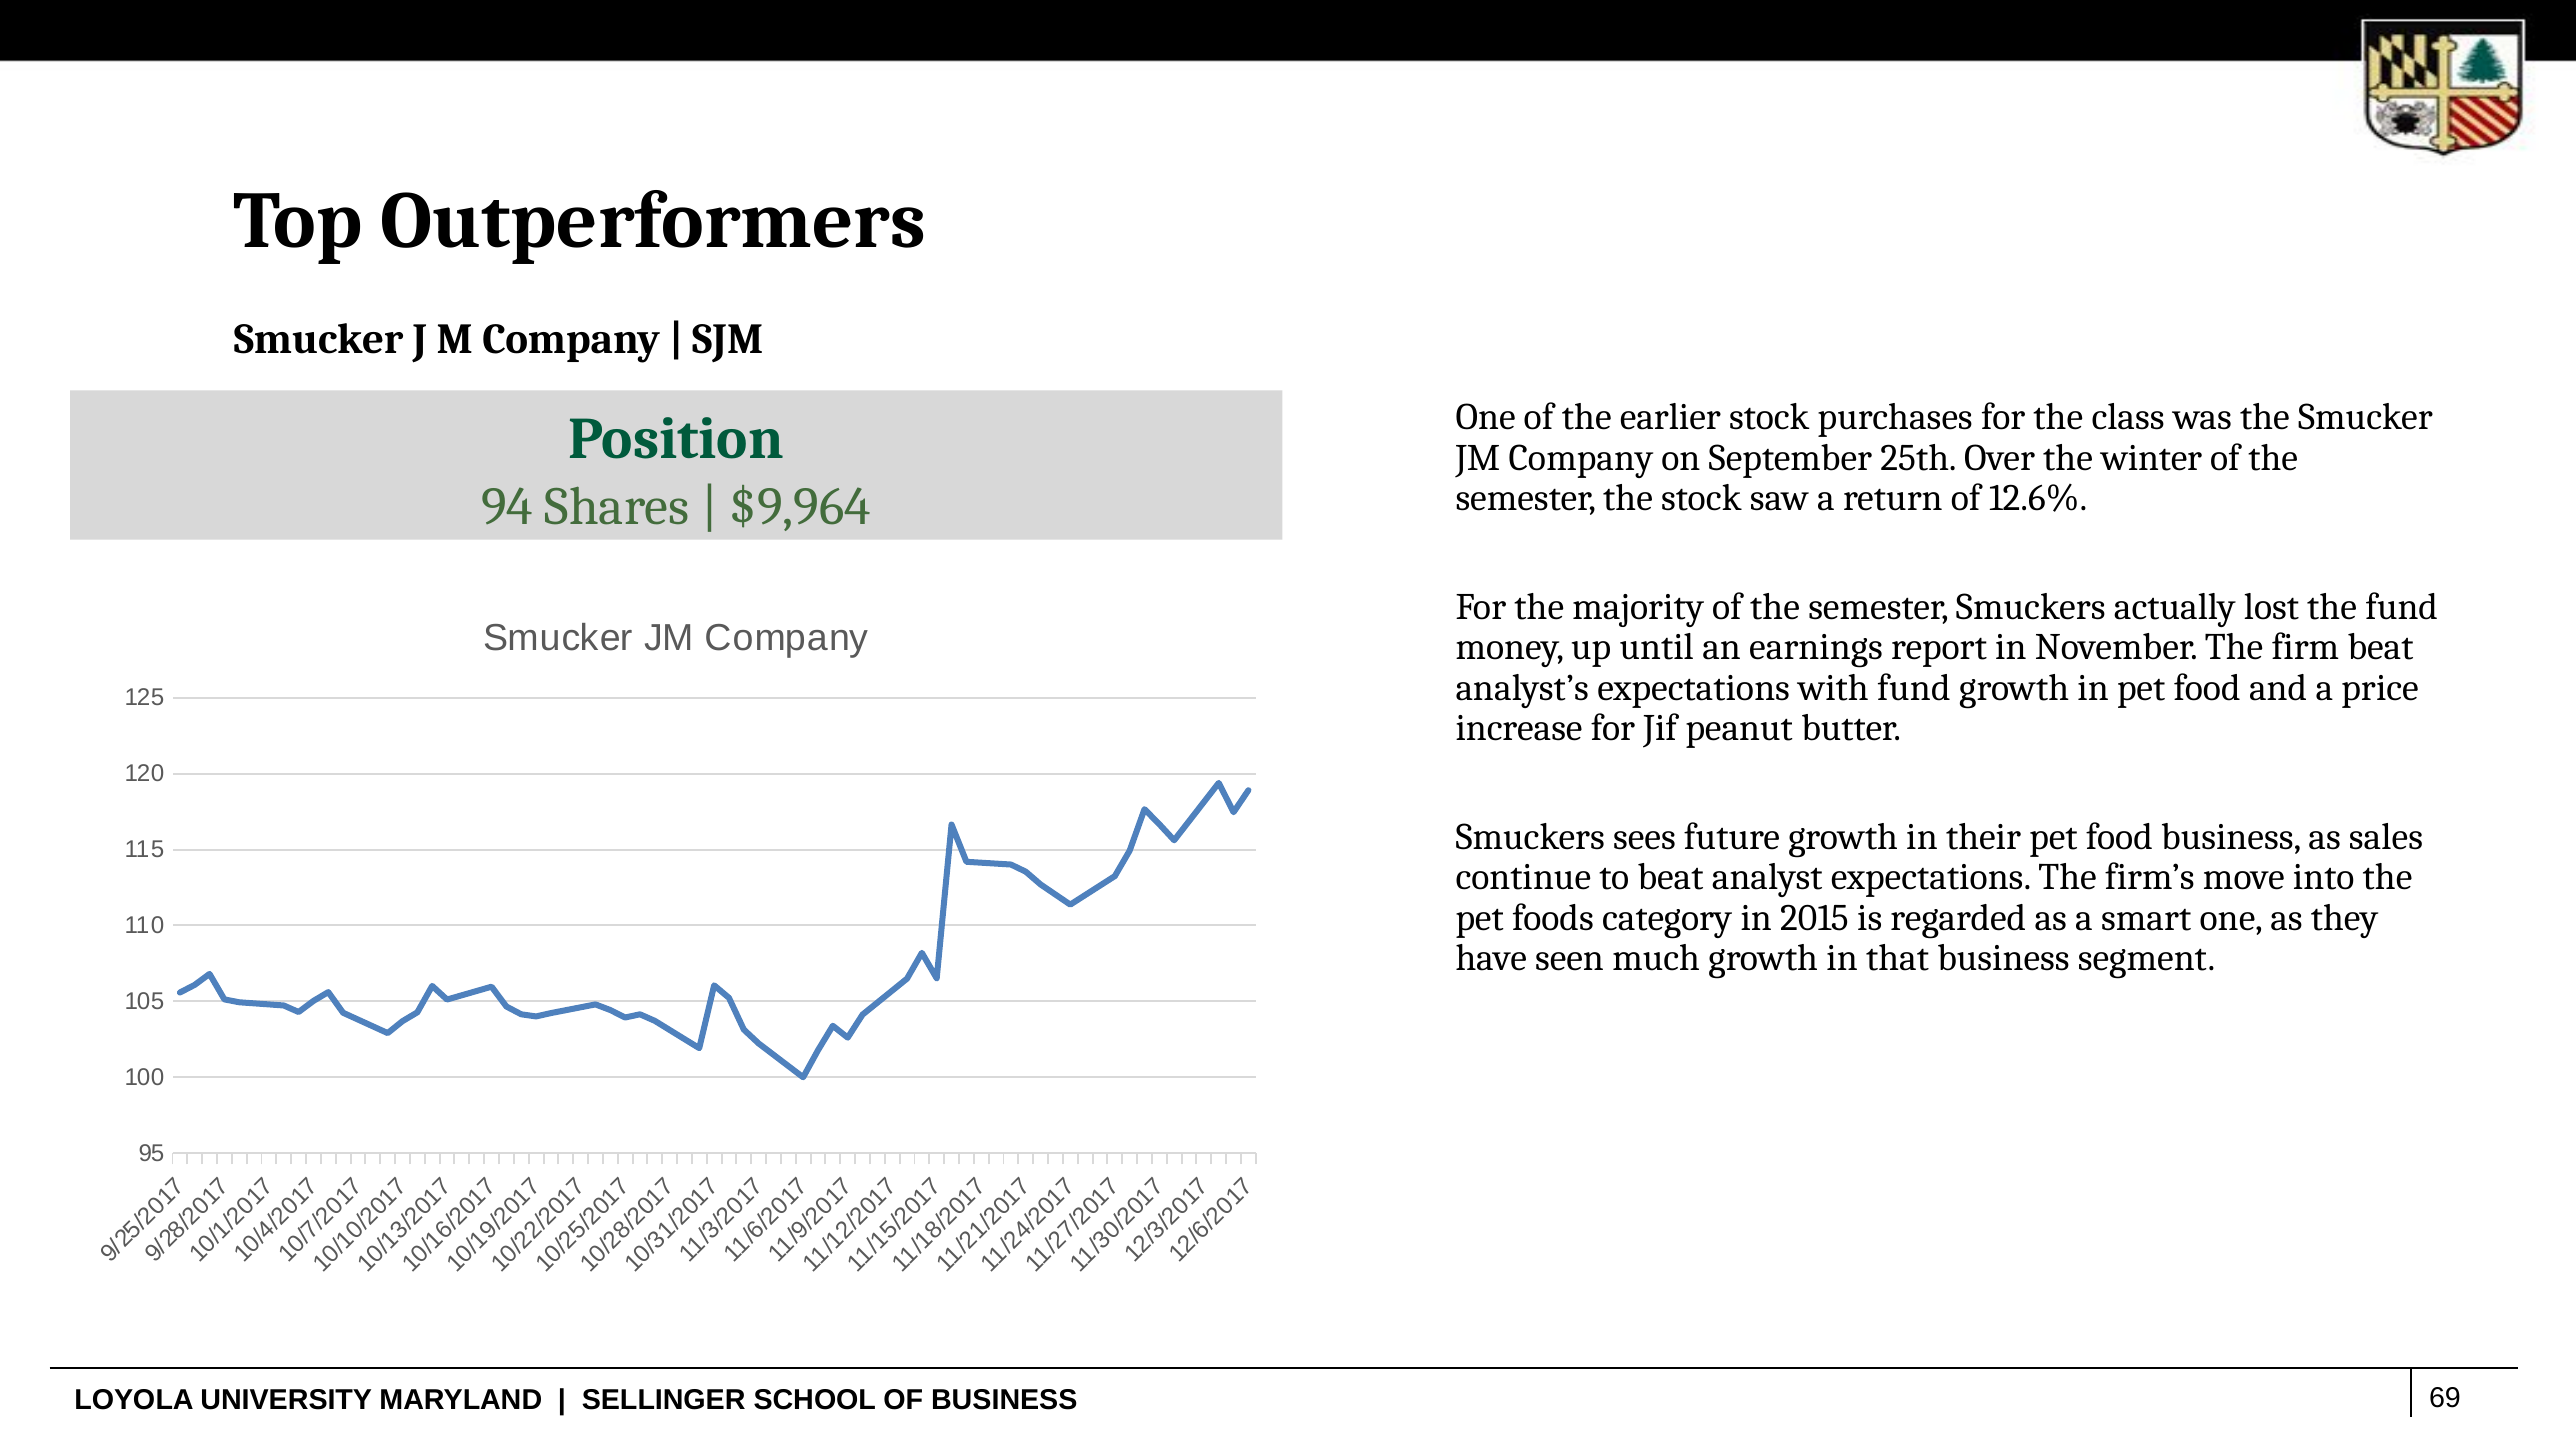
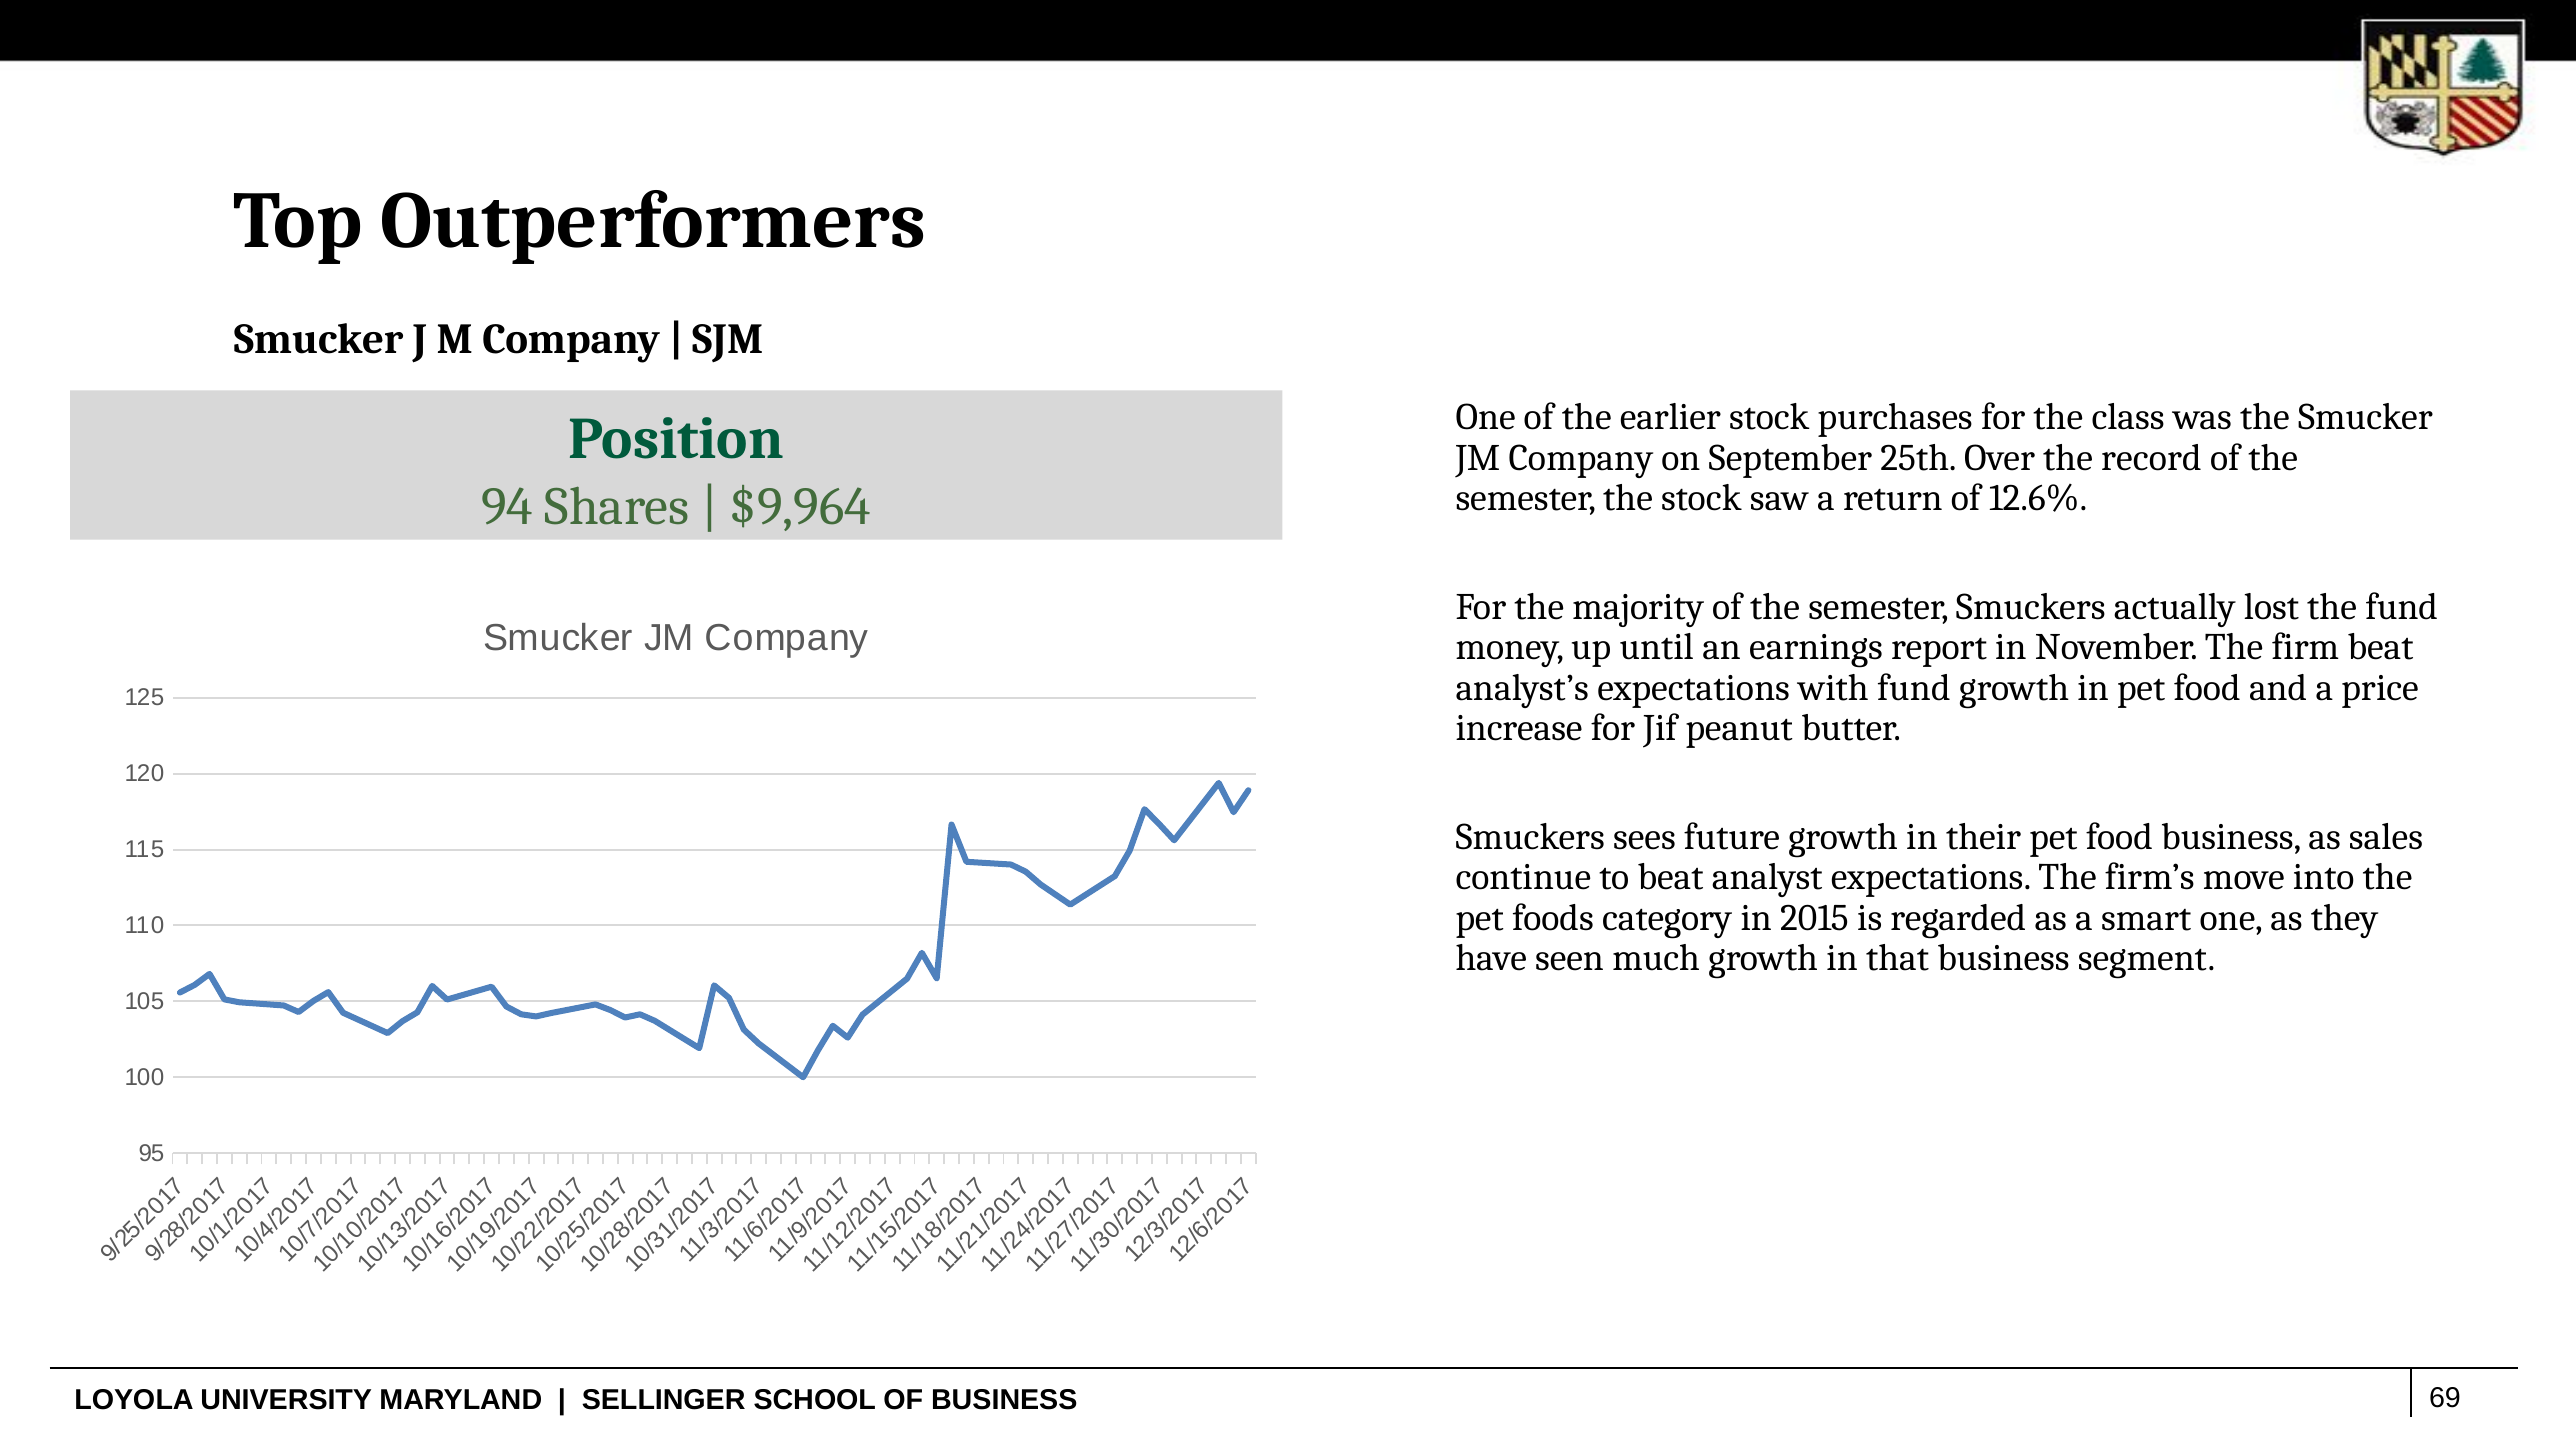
winter: winter -> record
